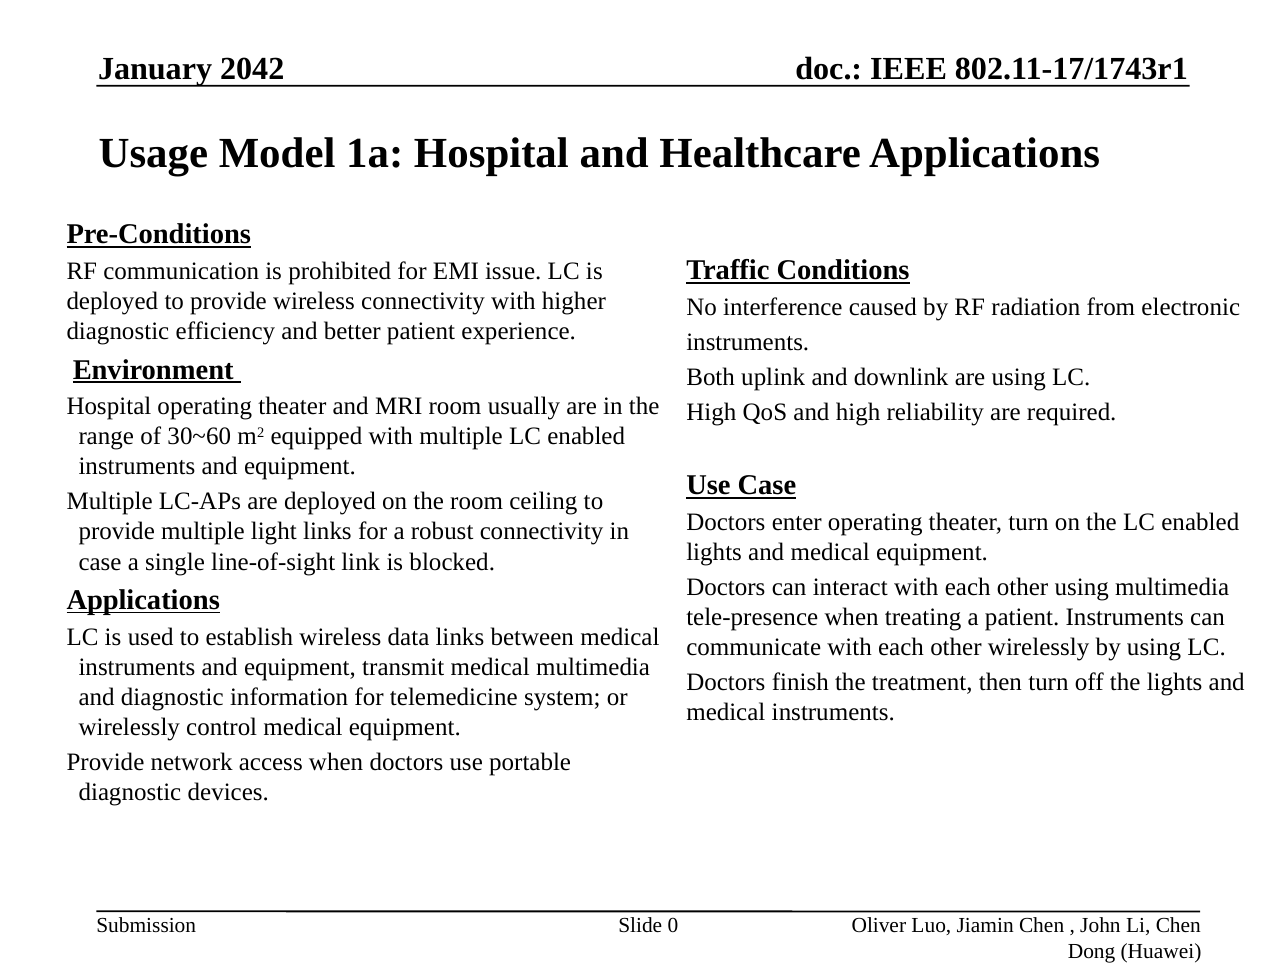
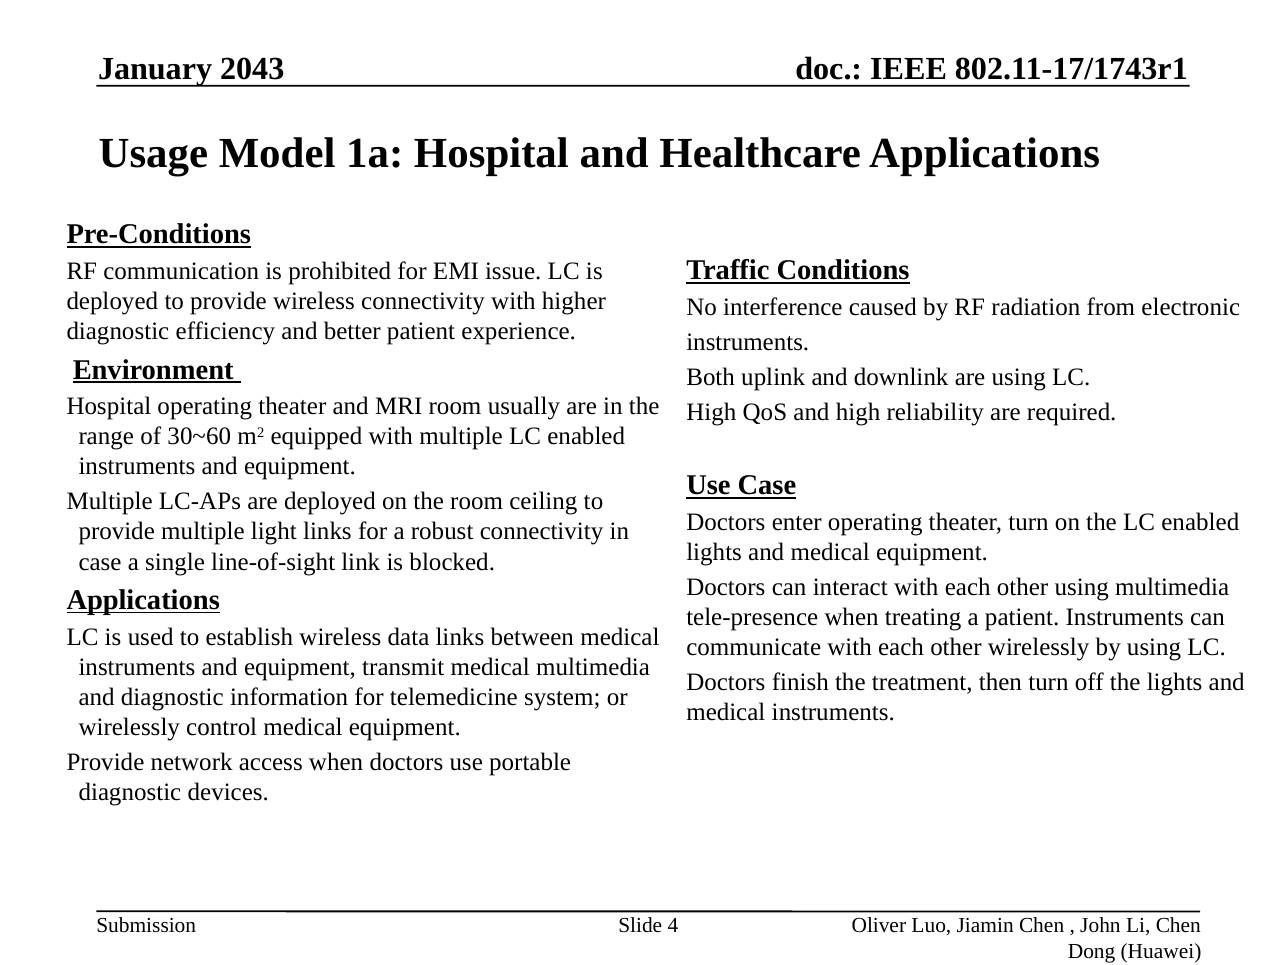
2042: 2042 -> 2043
0: 0 -> 4
